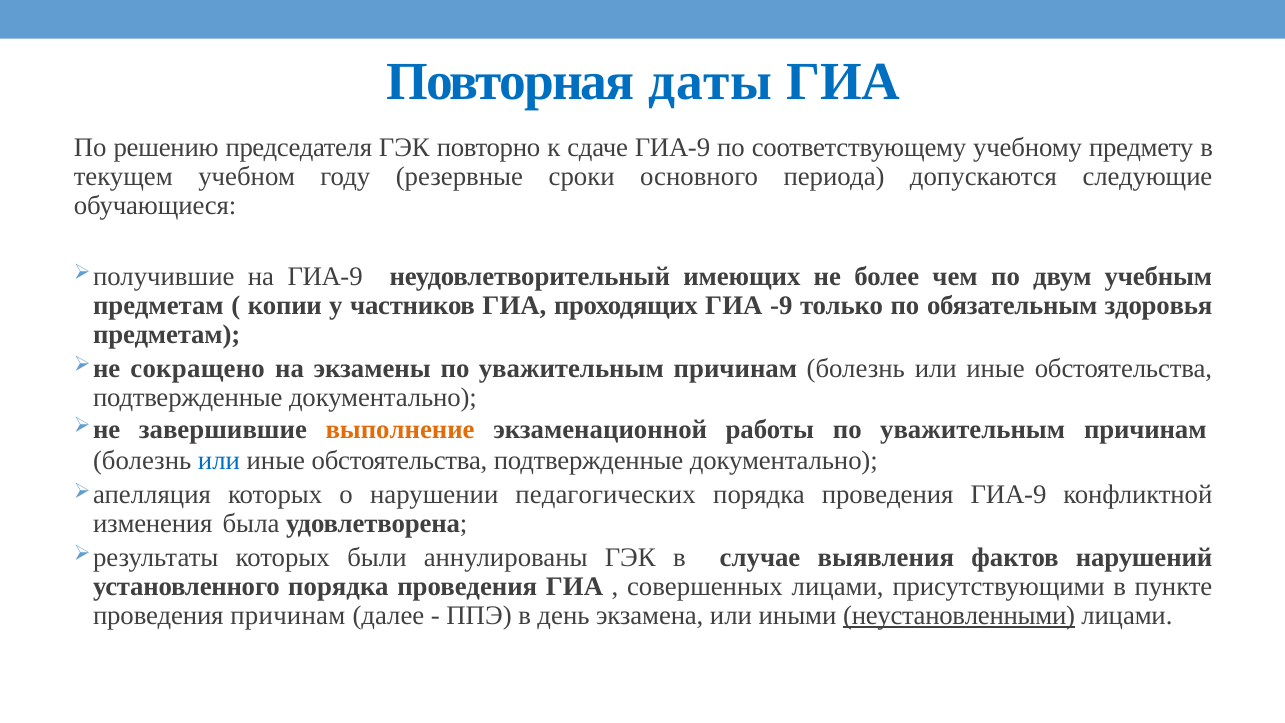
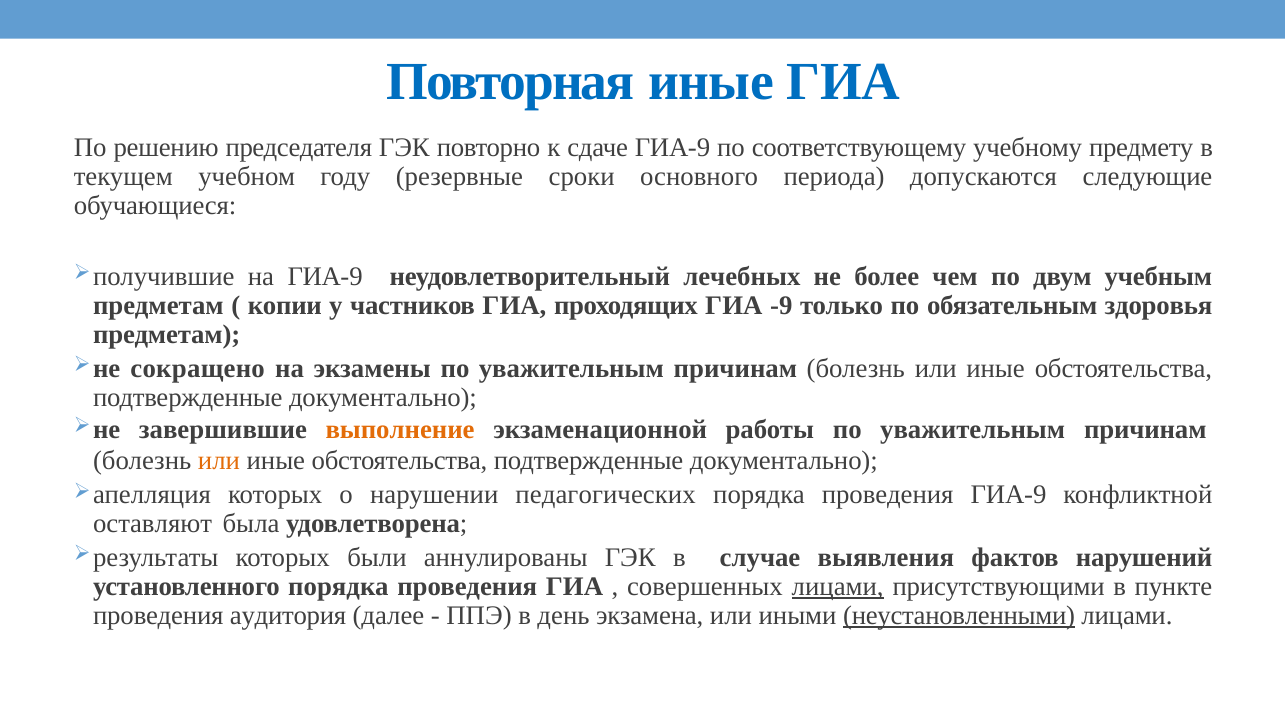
Повторная даты: даты -> иные
имеющих: имеющих -> лечебных
или at (219, 460) colour: blue -> orange
изменения: изменения -> оставляют
лицами at (838, 586) underline: none -> present
проведения причинам: причинам -> аудитория
